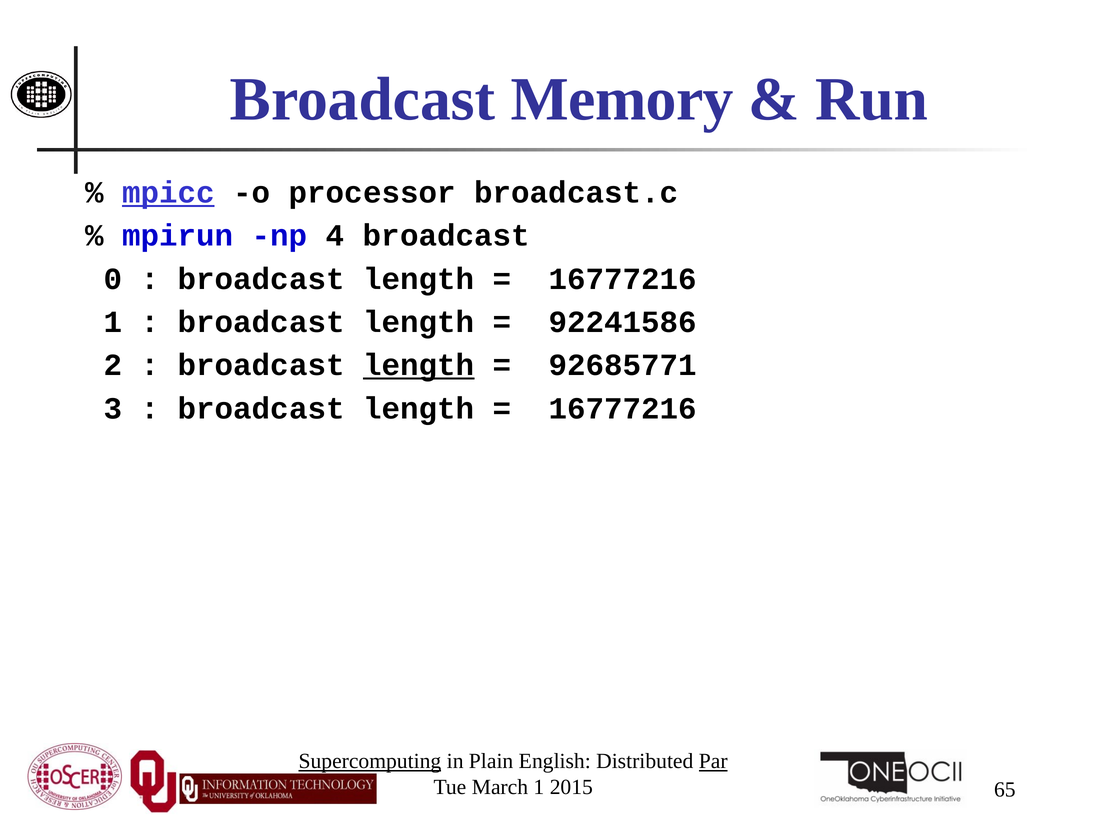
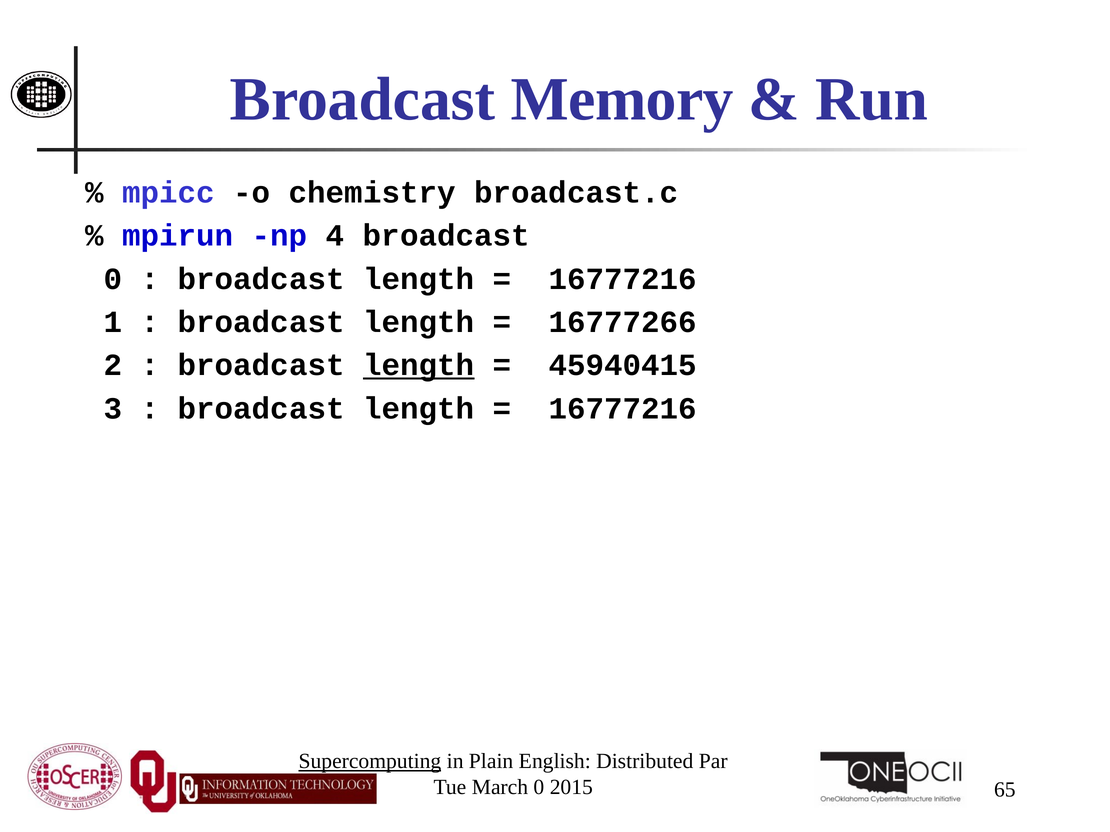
mpicc underline: present -> none
processor: processor -> chemistry
92241586: 92241586 -> 16777266
92685771: 92685771 -> 45940415
Par underline: present -> none
March 1: 1 -> 0
